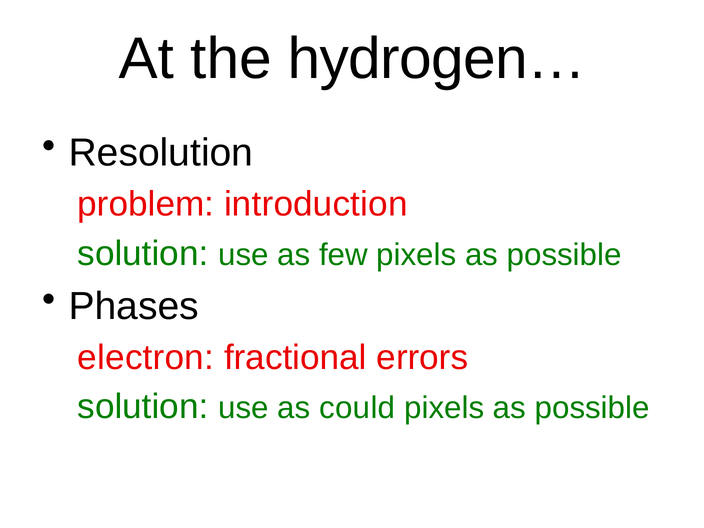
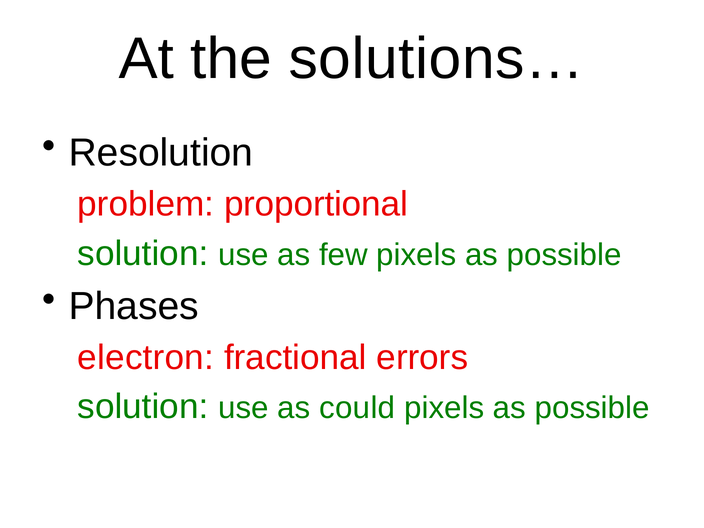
hydrogen…: hydrogen… -> solutions…
introduction: introduction -> proportional
